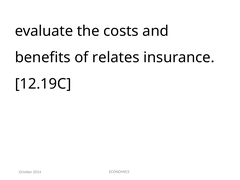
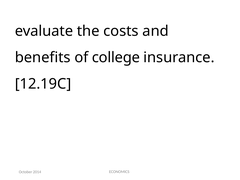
relates: relates -> college
